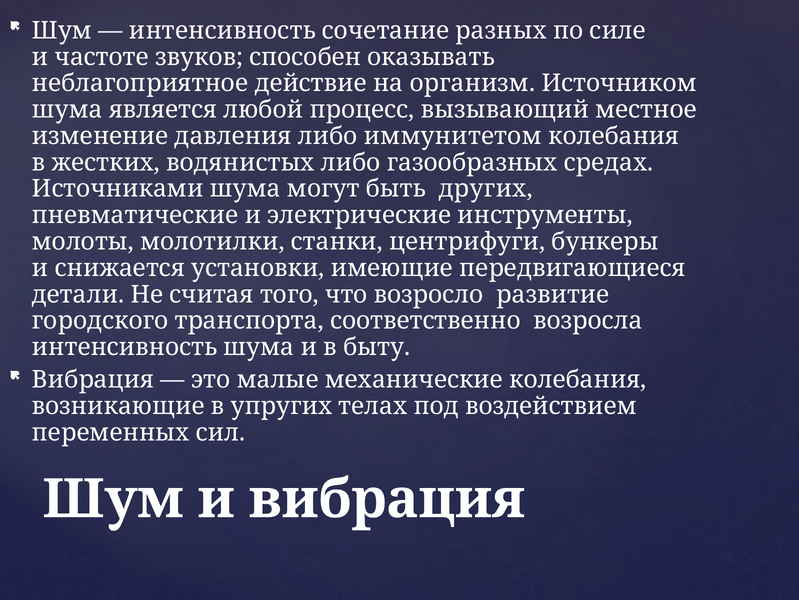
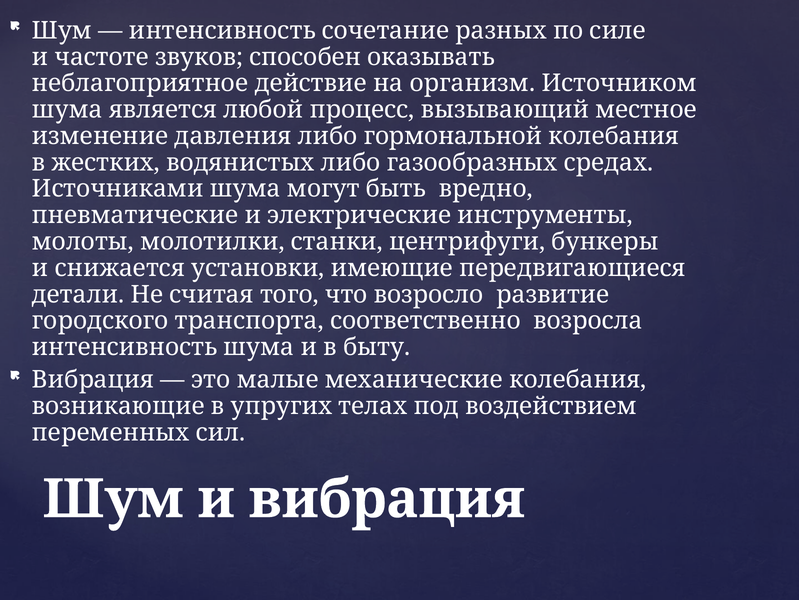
иммунитетом: иммунитетом -> гормональной
других: других -> вредно
